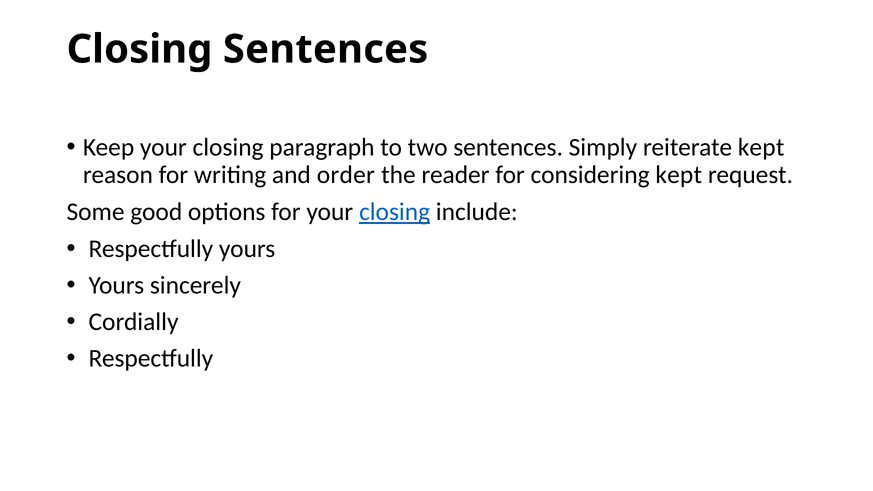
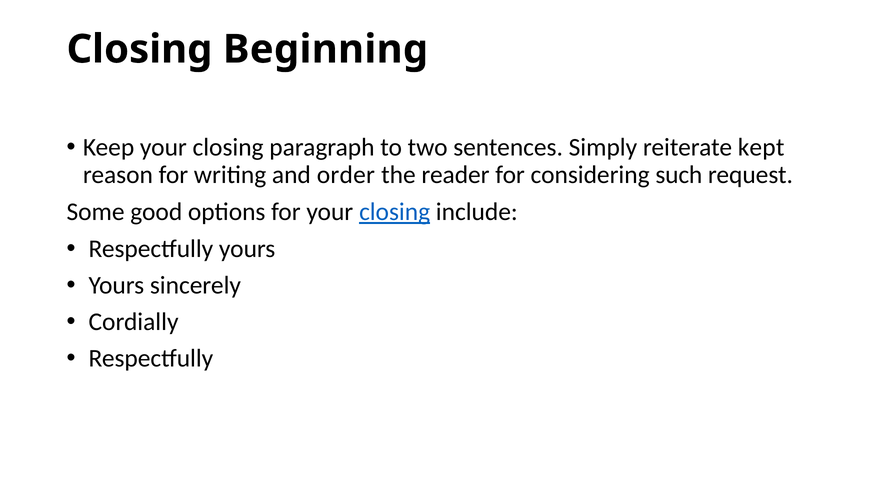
Closing Sentences: Sentences -> Beginning
considering kept: kept -> such
